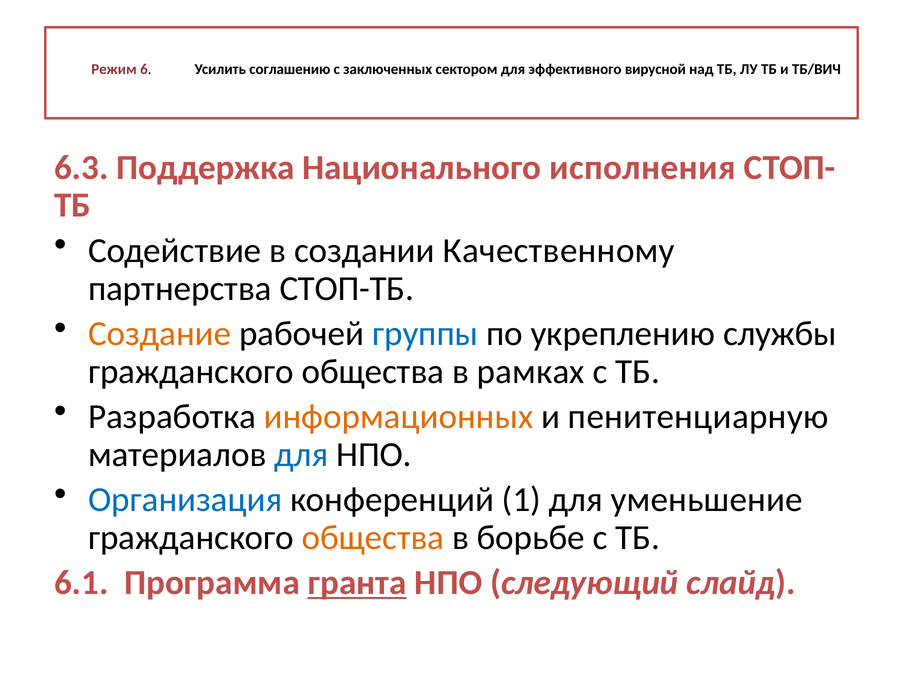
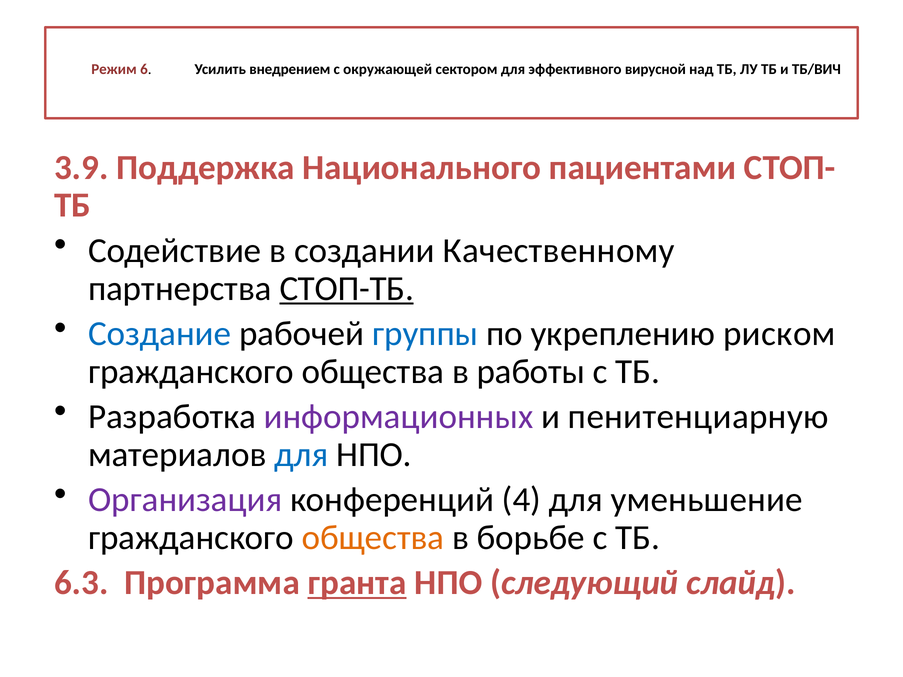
соглашению: соглашению -> внедрением
заключенных: заключенных -> окружающей
6.3: 6.3 -> 3.9
исполнения: исполнения -> пациентами
СТОП-ТБ underline: none -> present
Создание colour: orange -> blue
службы: службы -> риском
рамках: рамках -> работы
информационных colour: orange -> purple
Организация colour: blue -> purple
1: 1 -> 4
6.1: 6.1 -> 6.3
